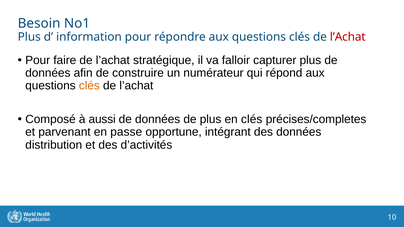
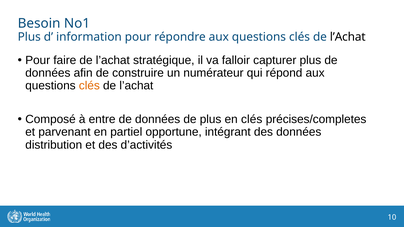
l’Achat at (348, 37) colour: red -> black
aussi: aussi -> entre
passe: passe -> partiel
